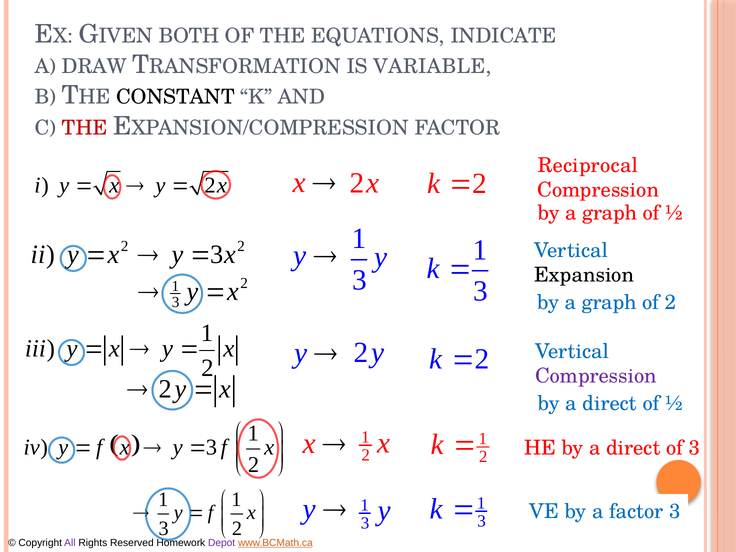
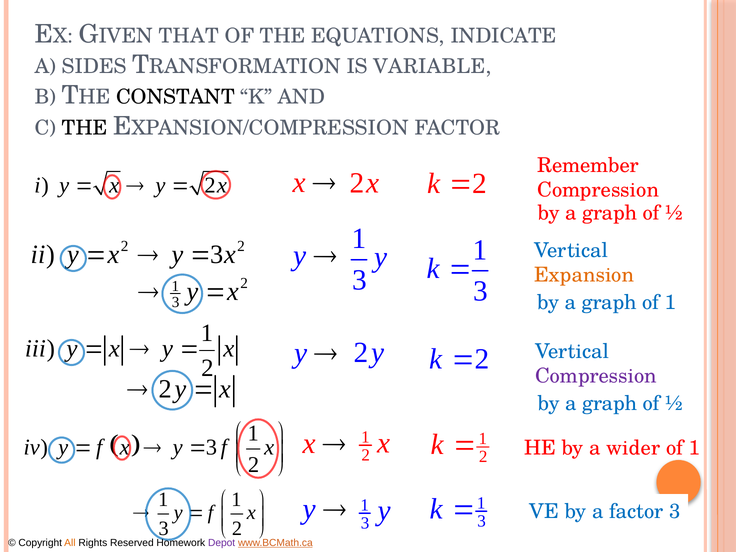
BOTH: BOTH -> THAT
DRAW: DRAW -> SIDES
THE at (85, 128) colour: red -> black
Reciprocal: Reciprocal -> Remember
Expansion colour: black -> orange
2 at (670, 302): 2 -> 1
direct at (610, 403): direct -> graph
HE by a direct: direct -> wider
3 at (695, 448): 3 -> 1
All colour: purple -> orange
